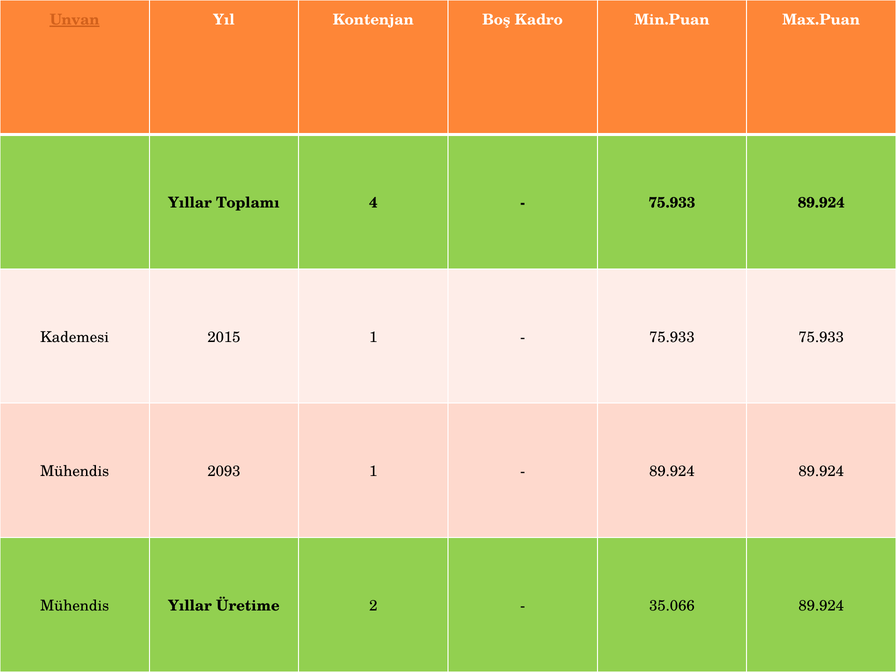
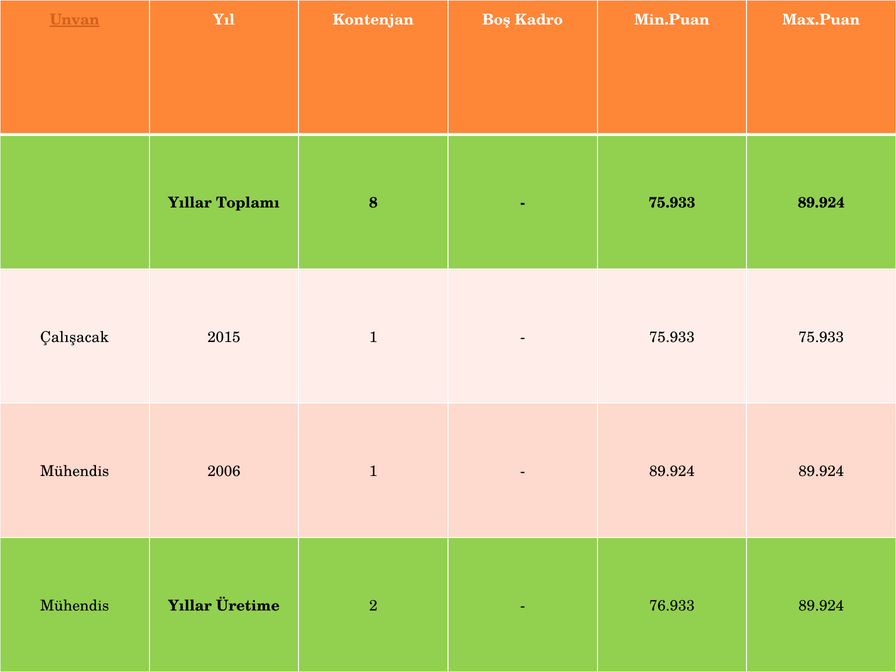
4: 4 -> 8
Kademesi: Kademesi -> Çalışacak
2093: 2093 -> 2006
35.066: 35.066 -> 76.933
